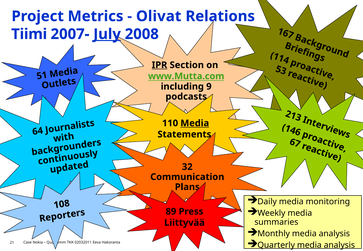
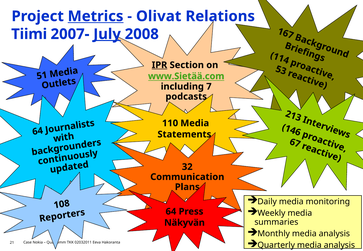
Metrics underline: none -> present
www.Mutta.com: www.Mutta.com -> www.Sietää.com
including 9: 9 -> 7
Media at (195, 123) underline: present -> none
Reporters 89: 89 -> 64
Liittyvää: Liittyvää -> Näkyvän
